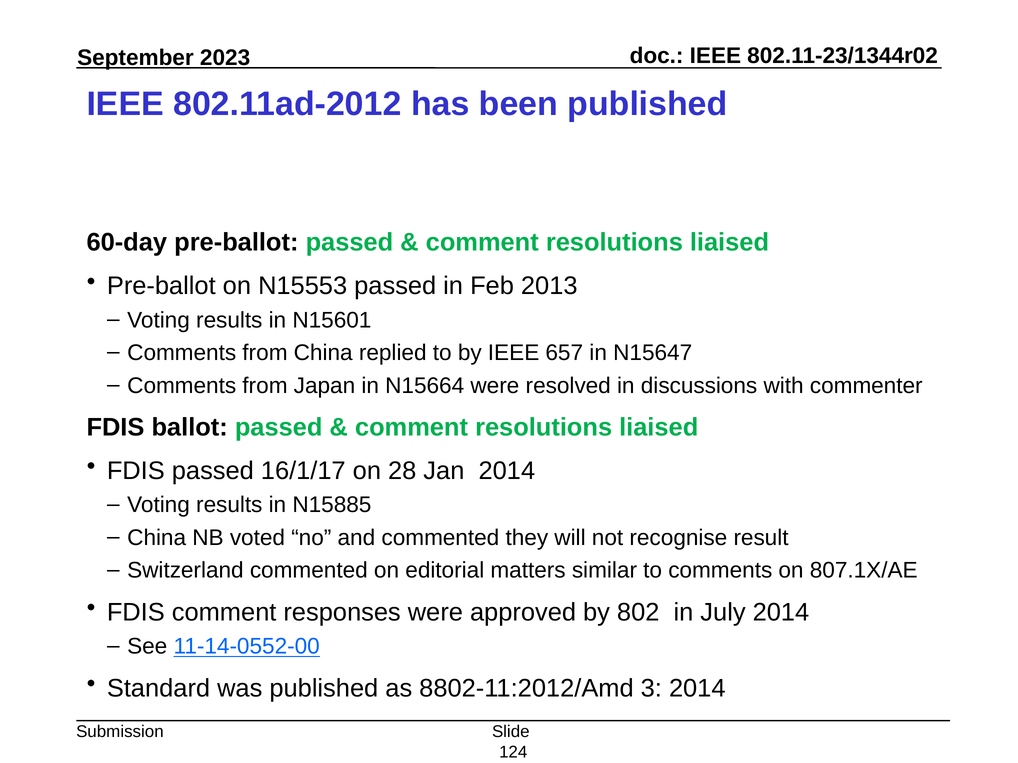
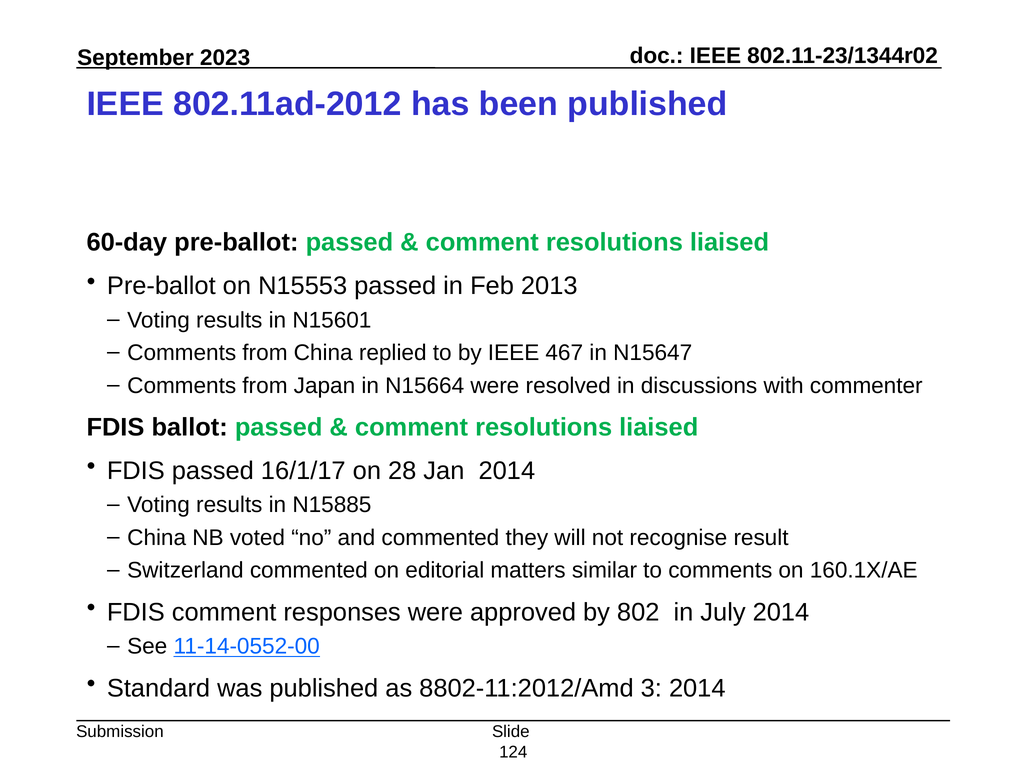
657: 657 -> 467
807.1X/AE: 807.1X/AE -> 160.1X/AE
